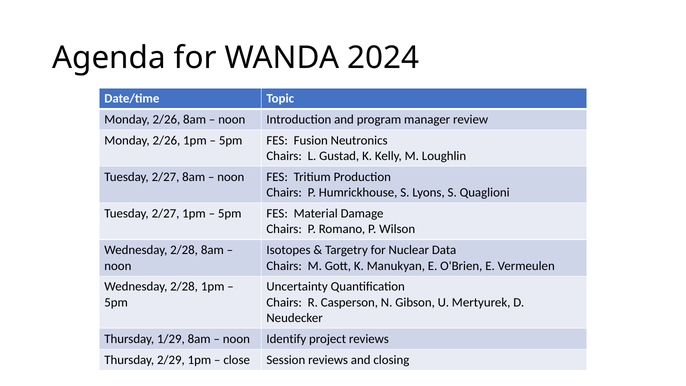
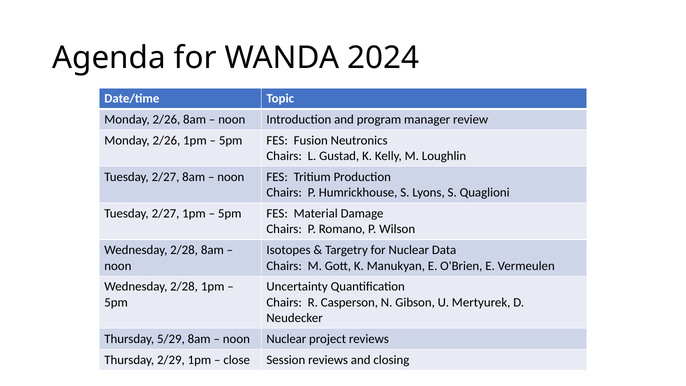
1/29: 1/29 -> 5/29
noon Identify: Identify -> Nuclear
